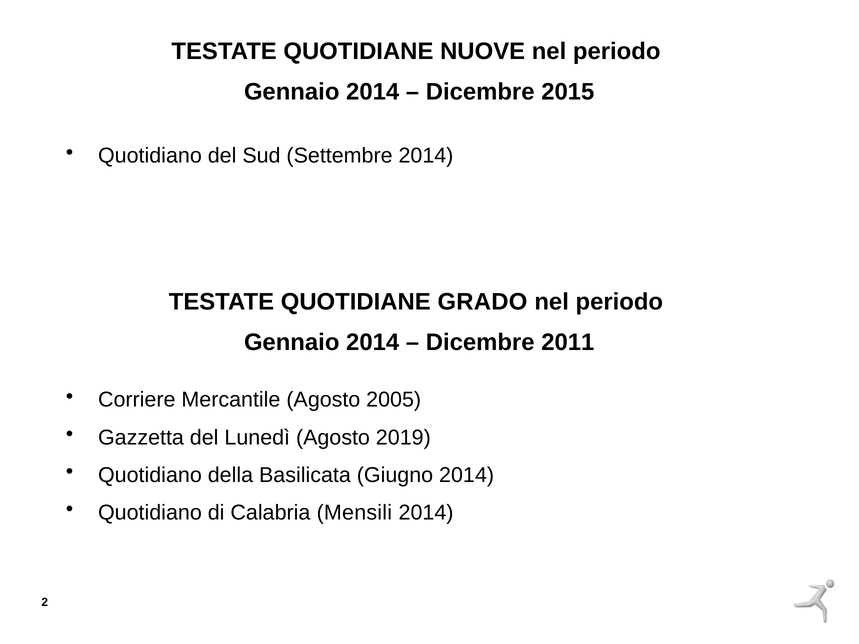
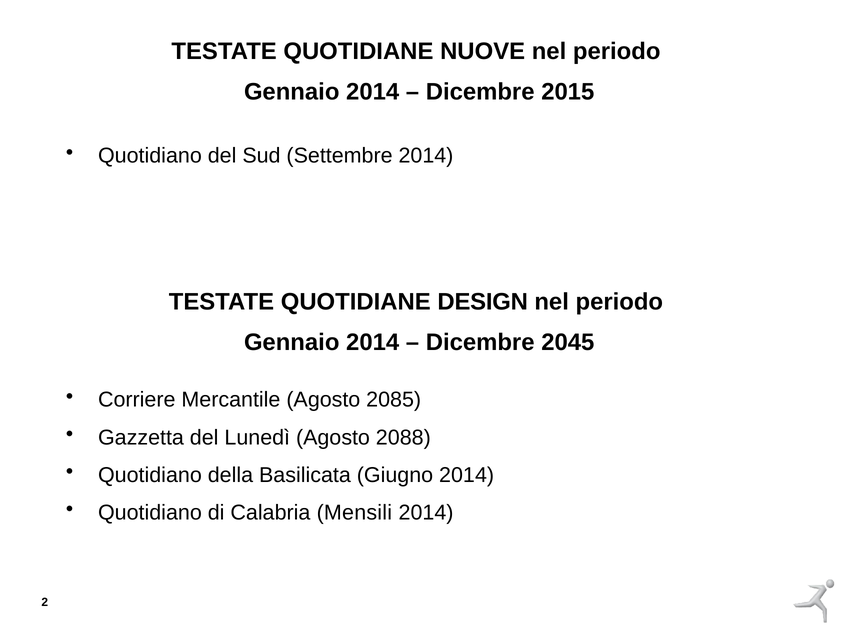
GRADO: GRADO -> DESIGN
2011: 2011 -> 2045
2005: 2005 -> 2085
2019: 2019 -> 2088
